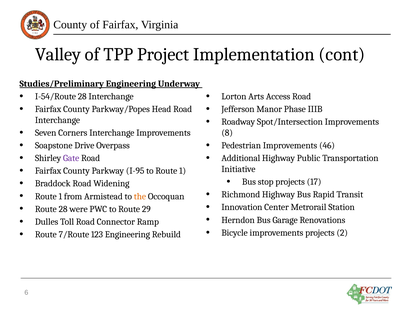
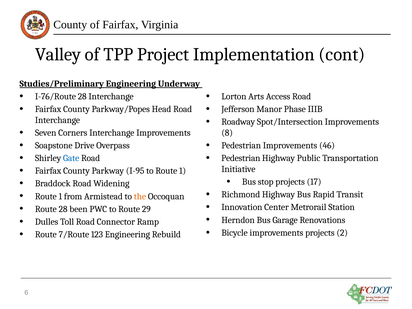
I-54/Route: I-54/Route -> I-76/Route
Gate colour: purple -> blue
Additional at (241, 158): Additional -> Pedestrian
were: were -> been
